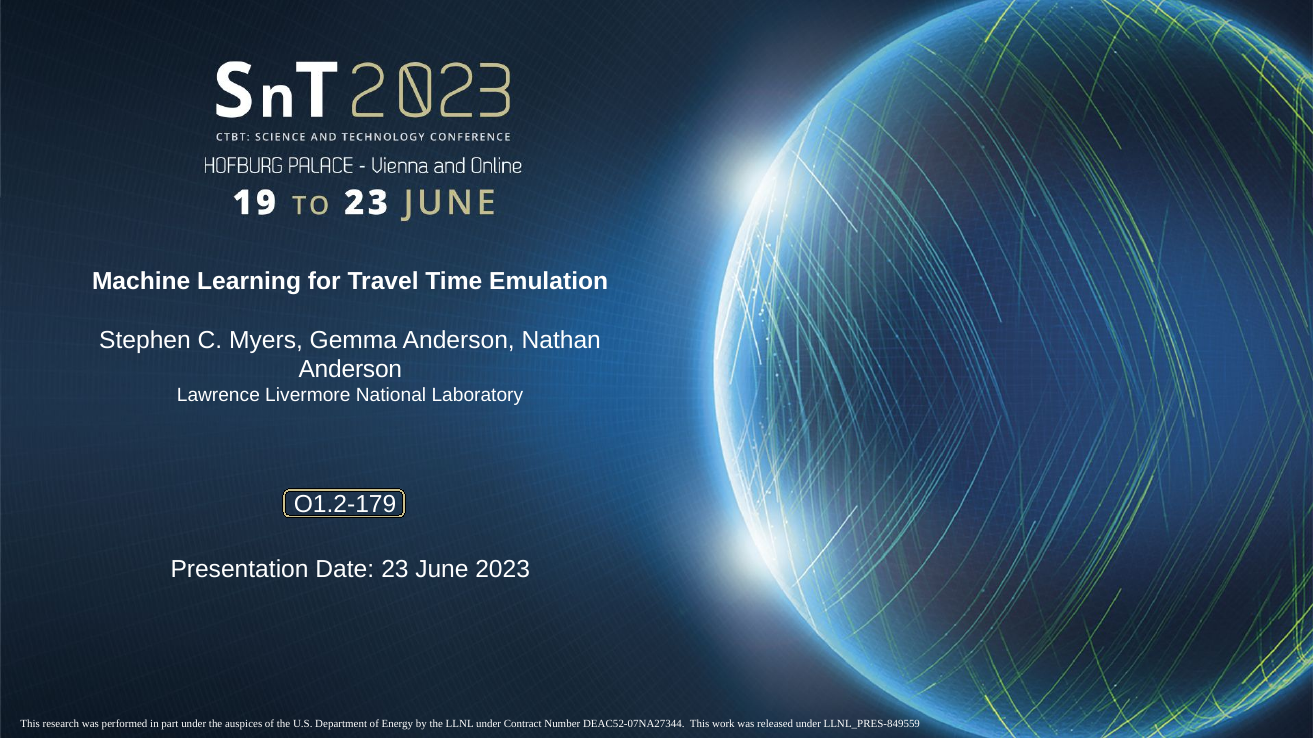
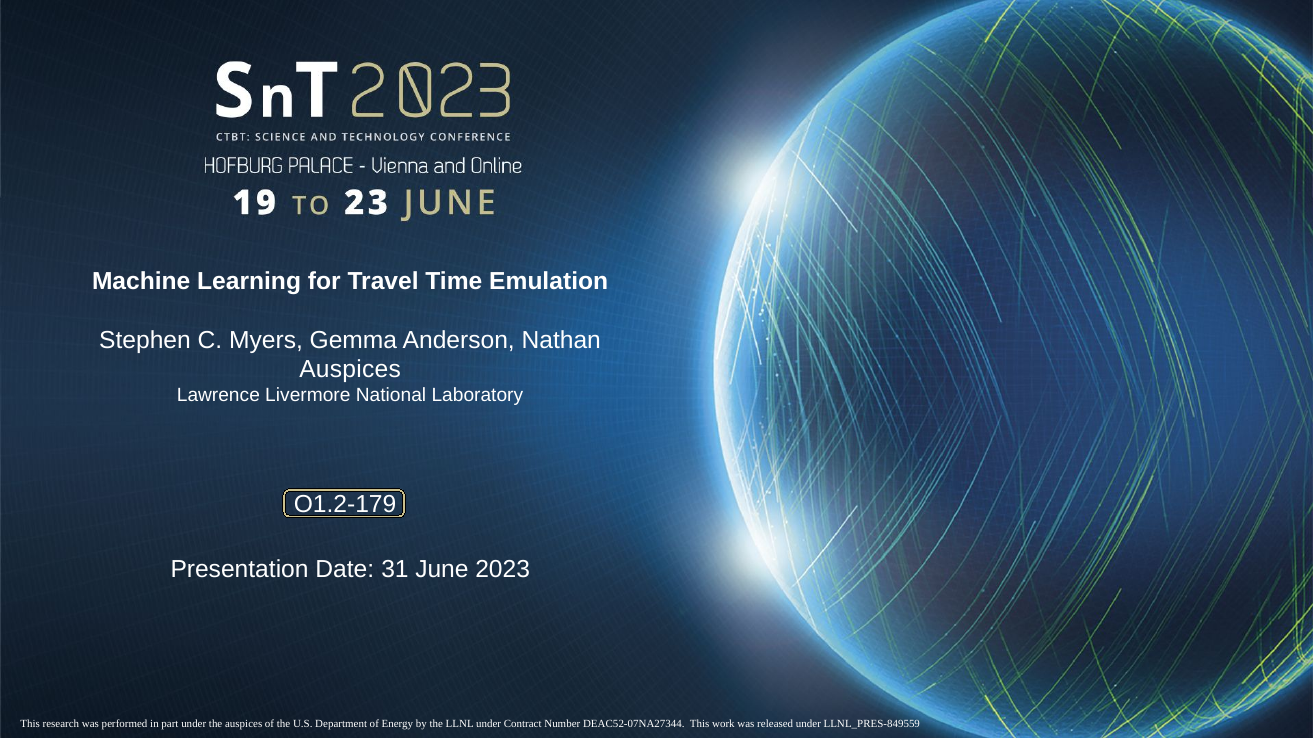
Anderson at (350, 370): Anderson -> Auspices
23: 23 -> 31
